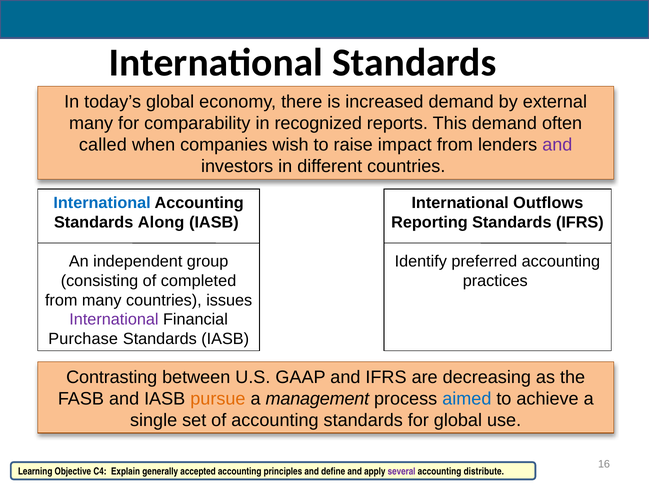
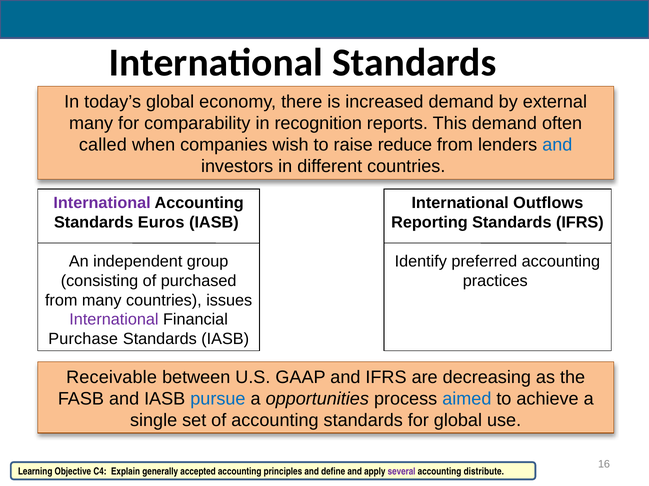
recognized: recognized -> recognition
impact: impact -> reduce
and at (557, 145) colour: purple -> blue
International at (102, 203) colour: blue -> purple
Along: Along -> Euros
completed: completed -> purchased
Contrasting: Contrasting -> Receivable
pursue colour: orange -> blue
management: management -> opportunities
